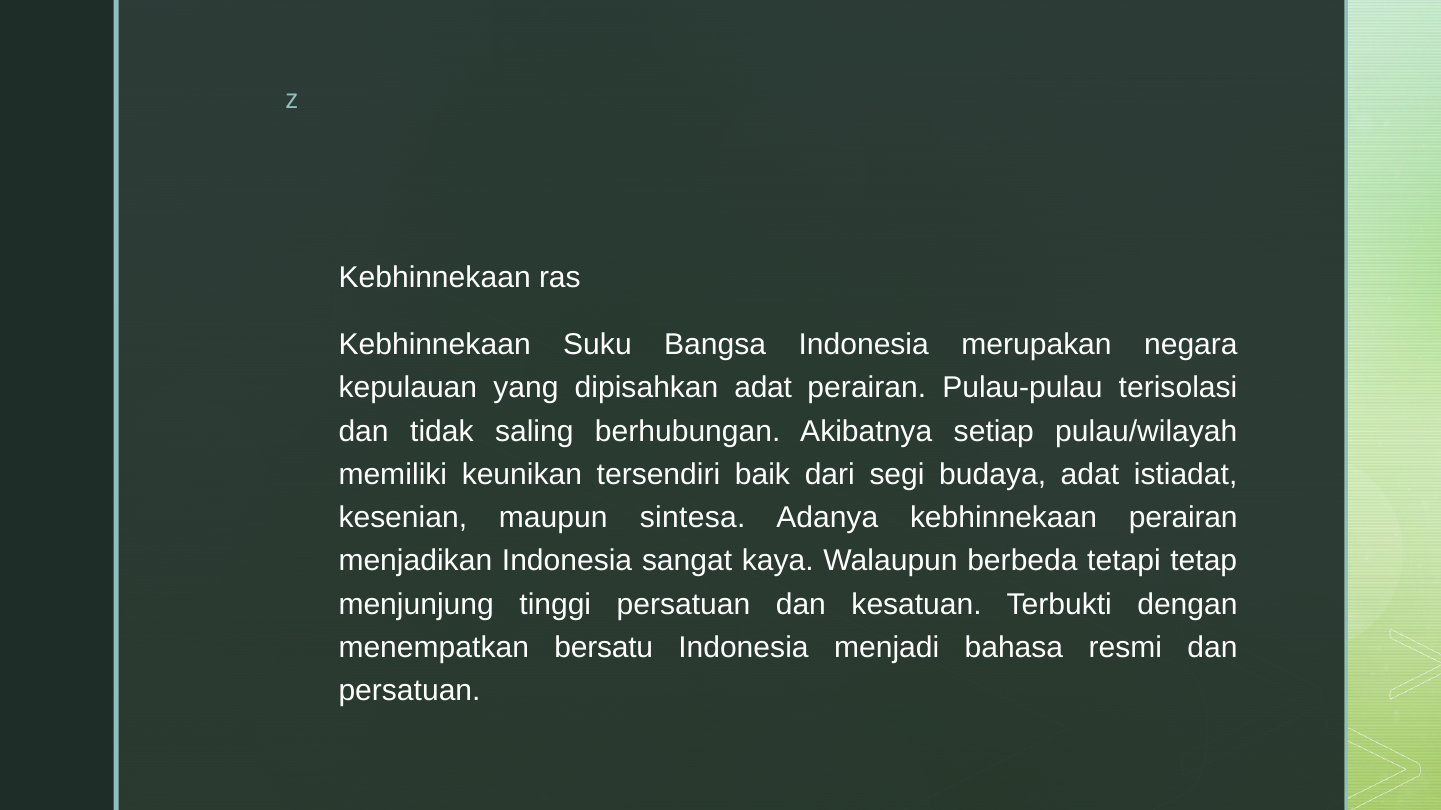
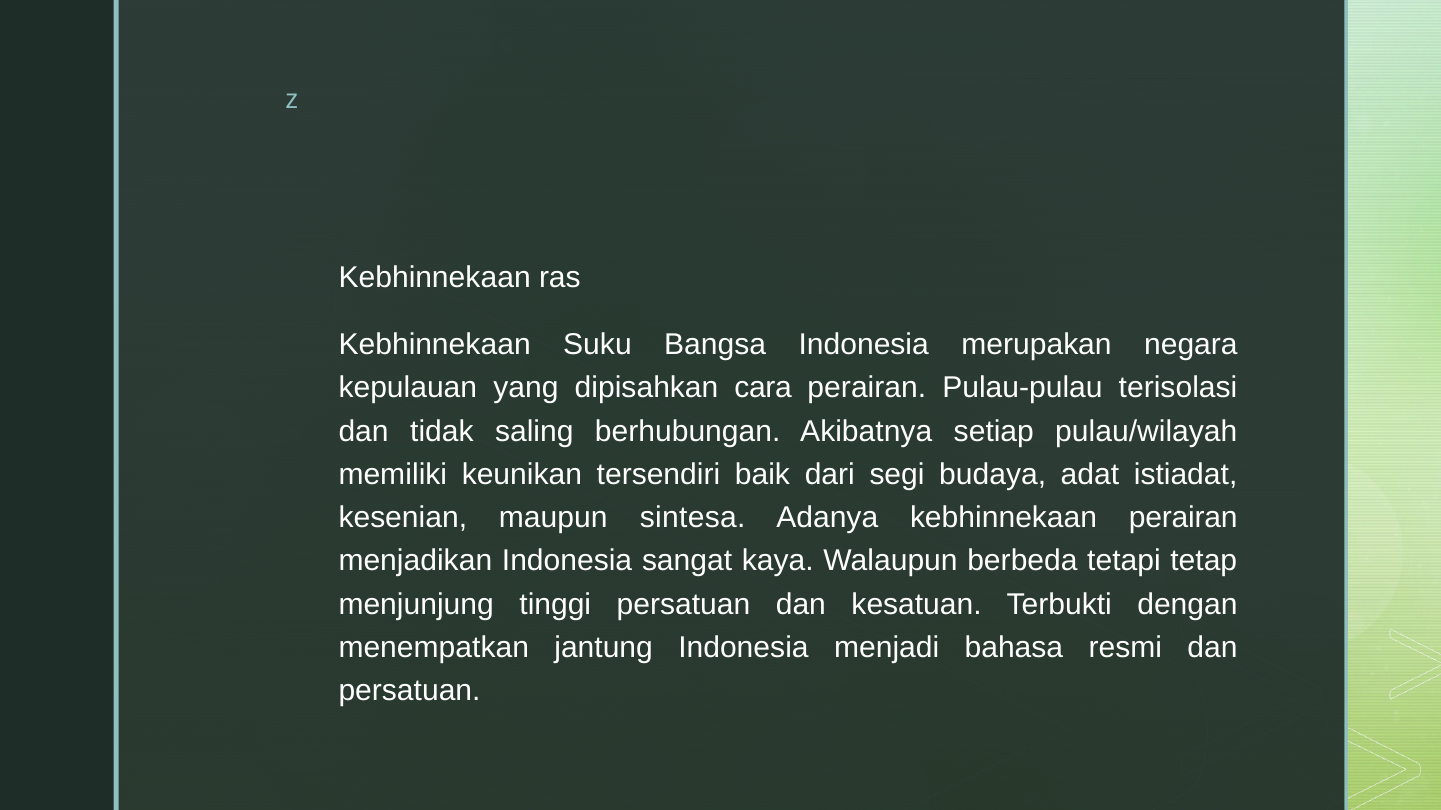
dipisahkan adat: adat -> cara
bersatu: bersatu -> jantung
